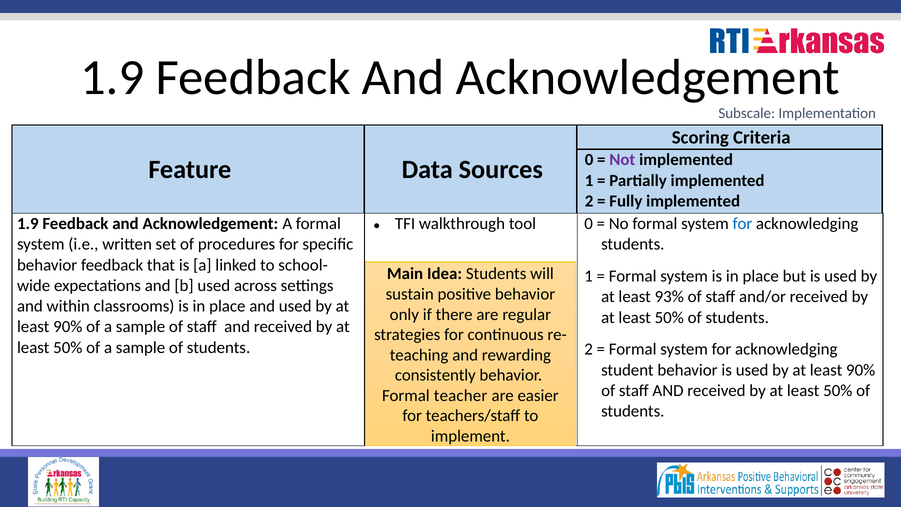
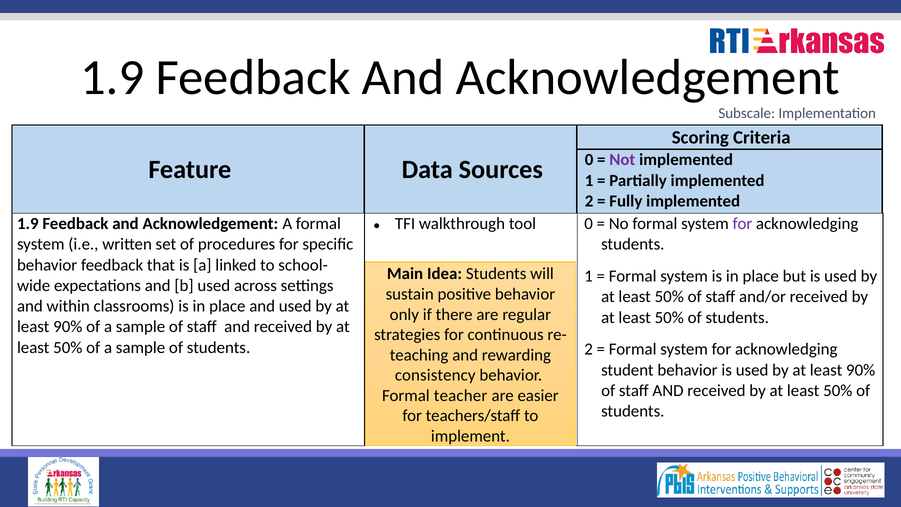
for at (742, 224) colour: blue -> purple
93% at (669, 297): 93% -> 50%
consistently: consistently -> consistency
